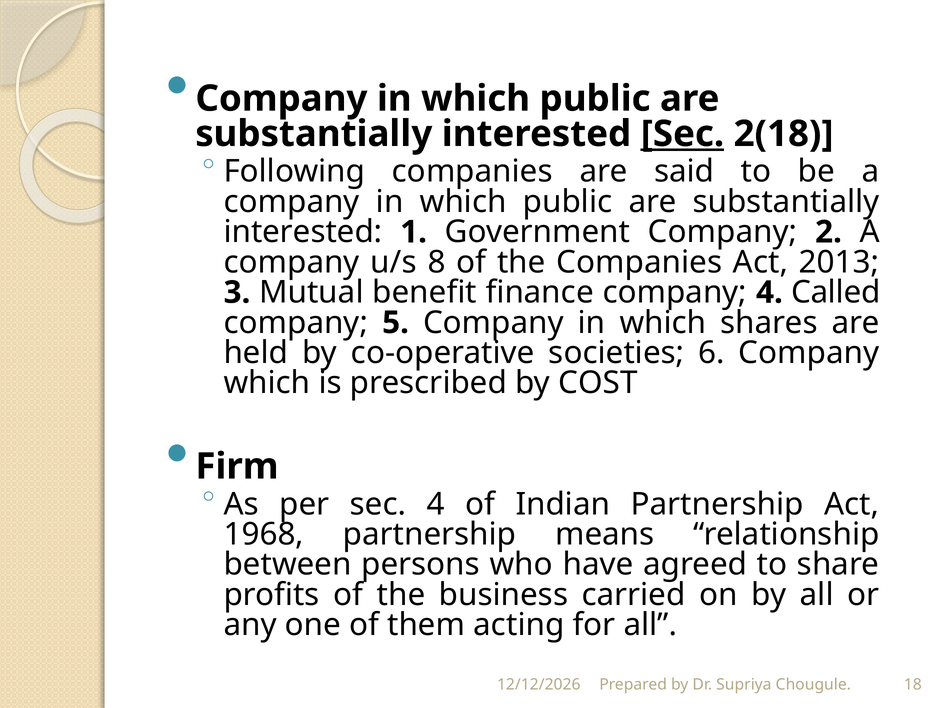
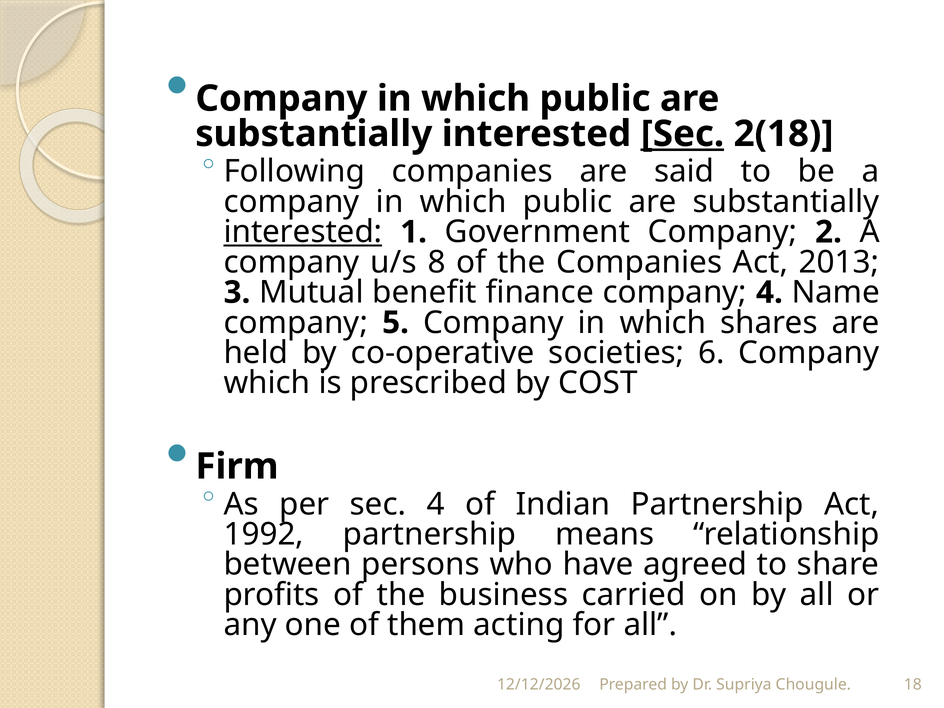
interested at (303, 232) underline: none -> present
Called: Called -> Name
1968: 1968 -> 1992
